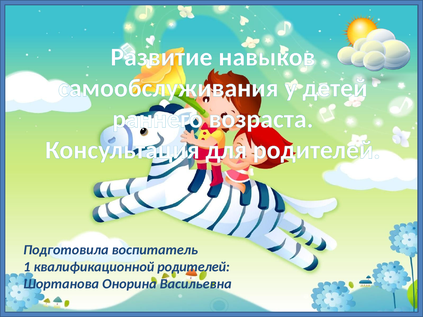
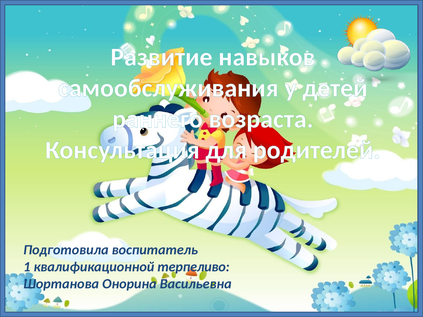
квалификационной родителей: родителей -> терпеливо
